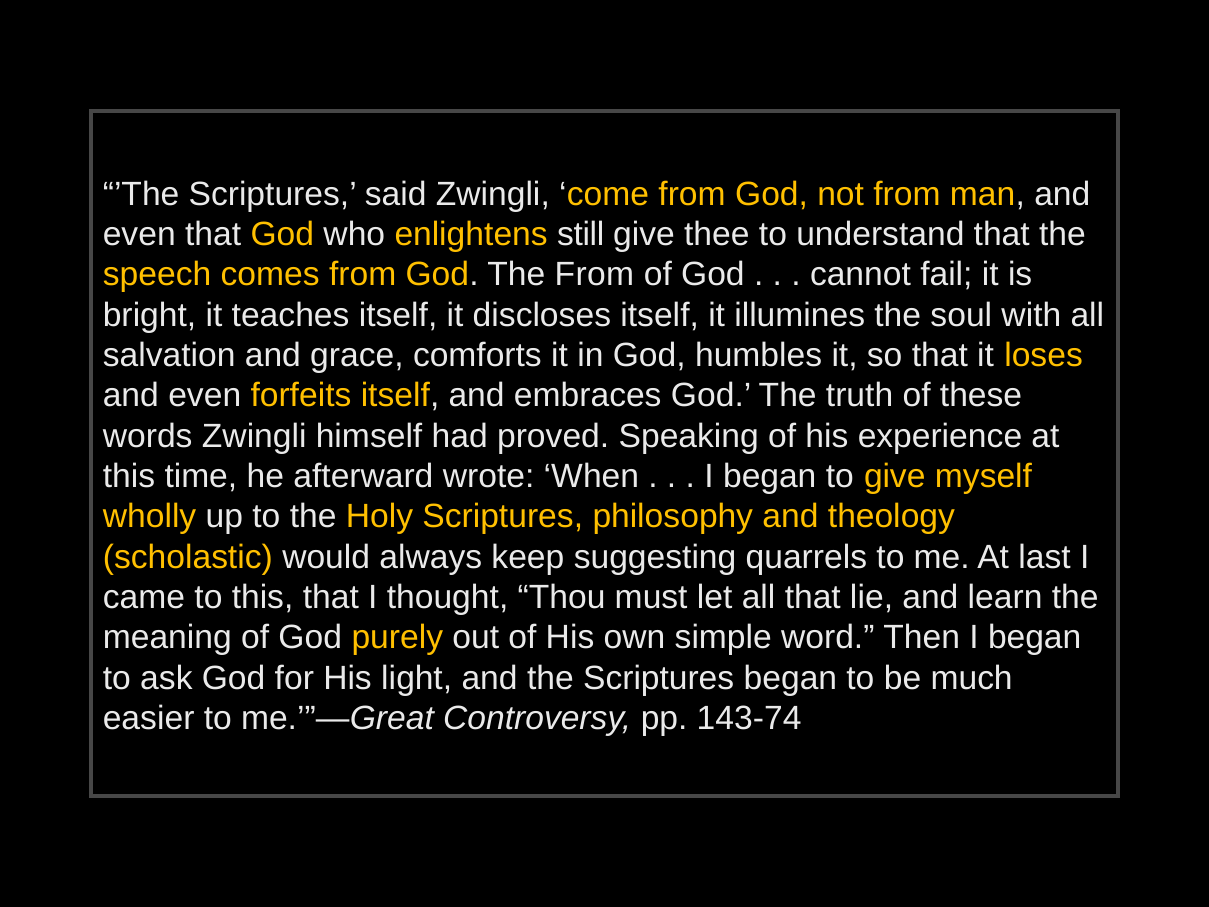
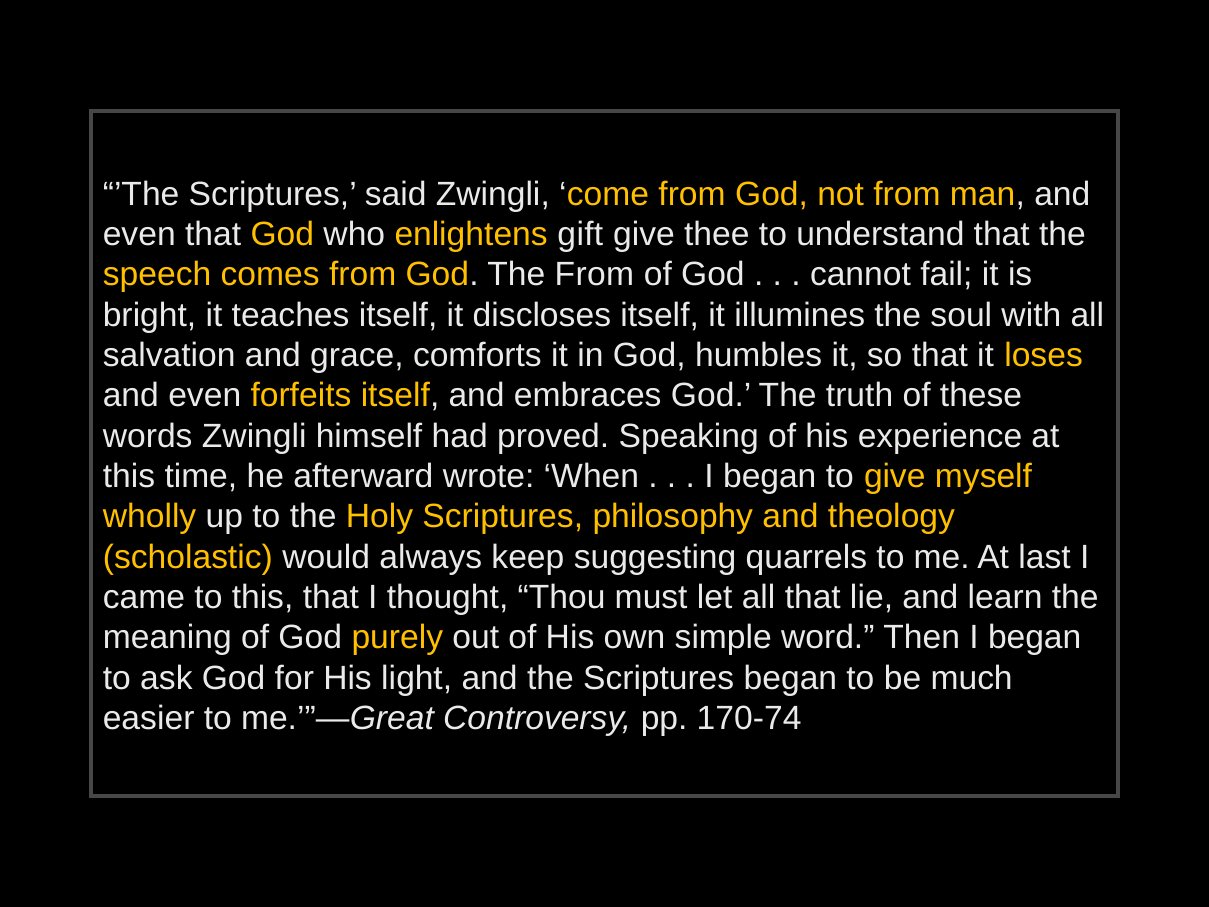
still: still -> gift
143-74: 143-74 -> 170-74
